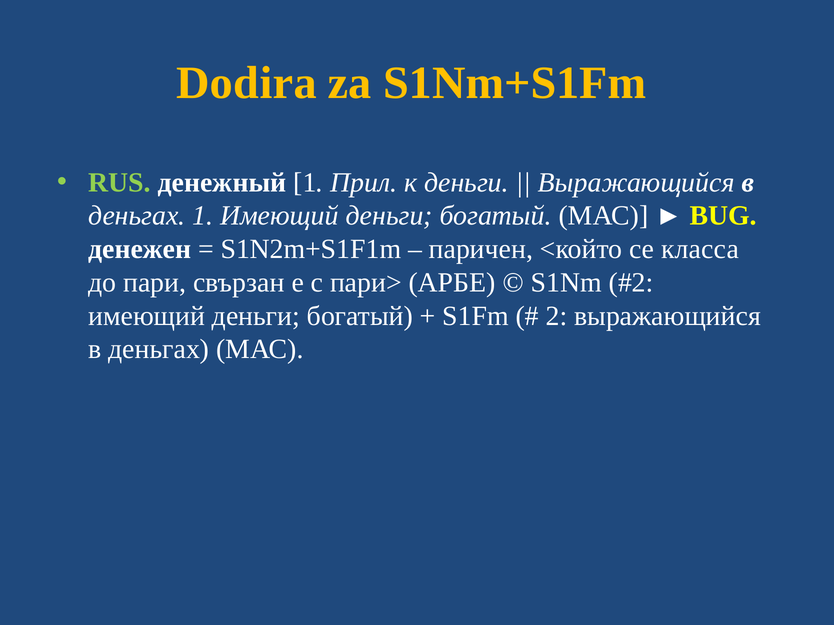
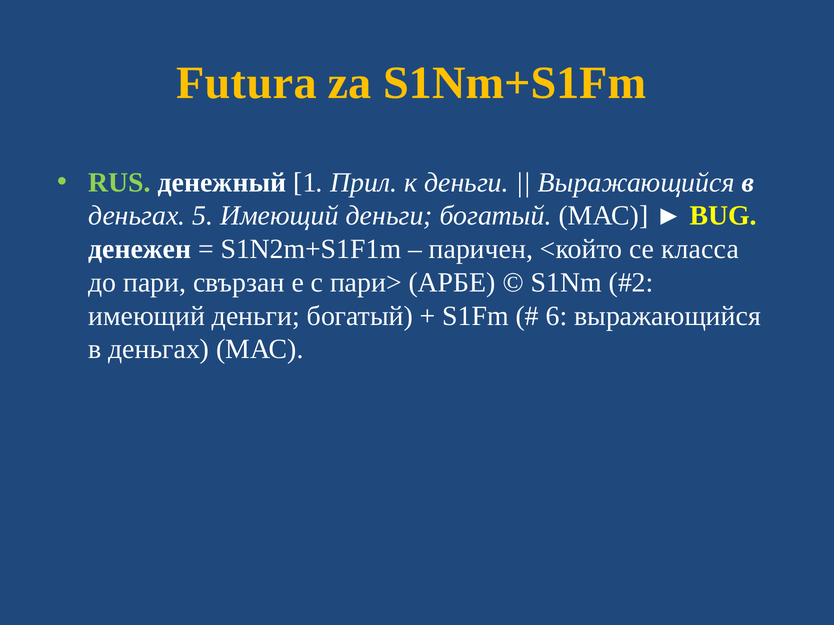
Dodira: Dodira -> Futura
деньгах 1: 1 -> 5
2: 2 -> 6
